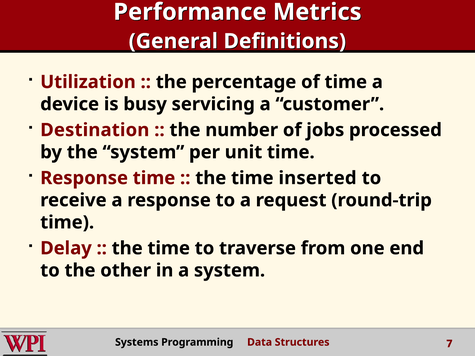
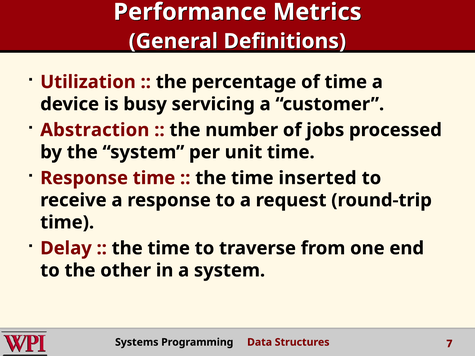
Destination: Destination -> Abstraction
